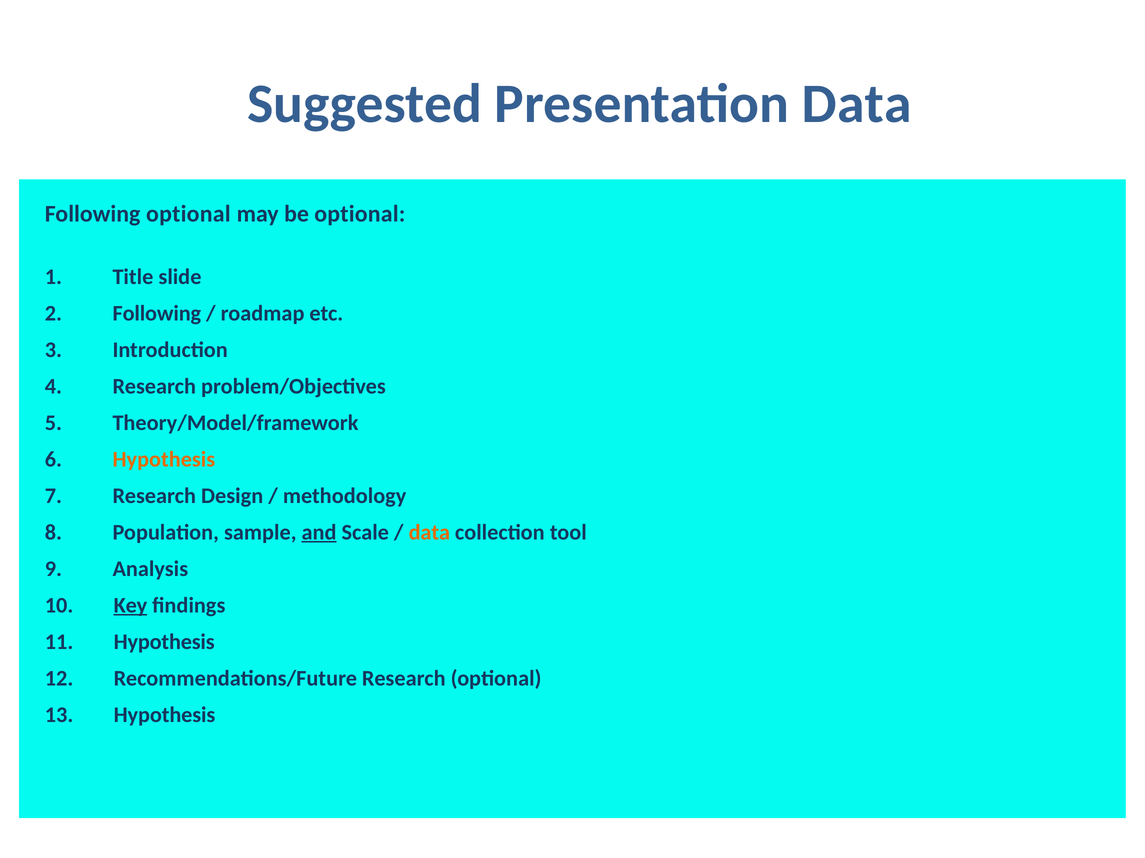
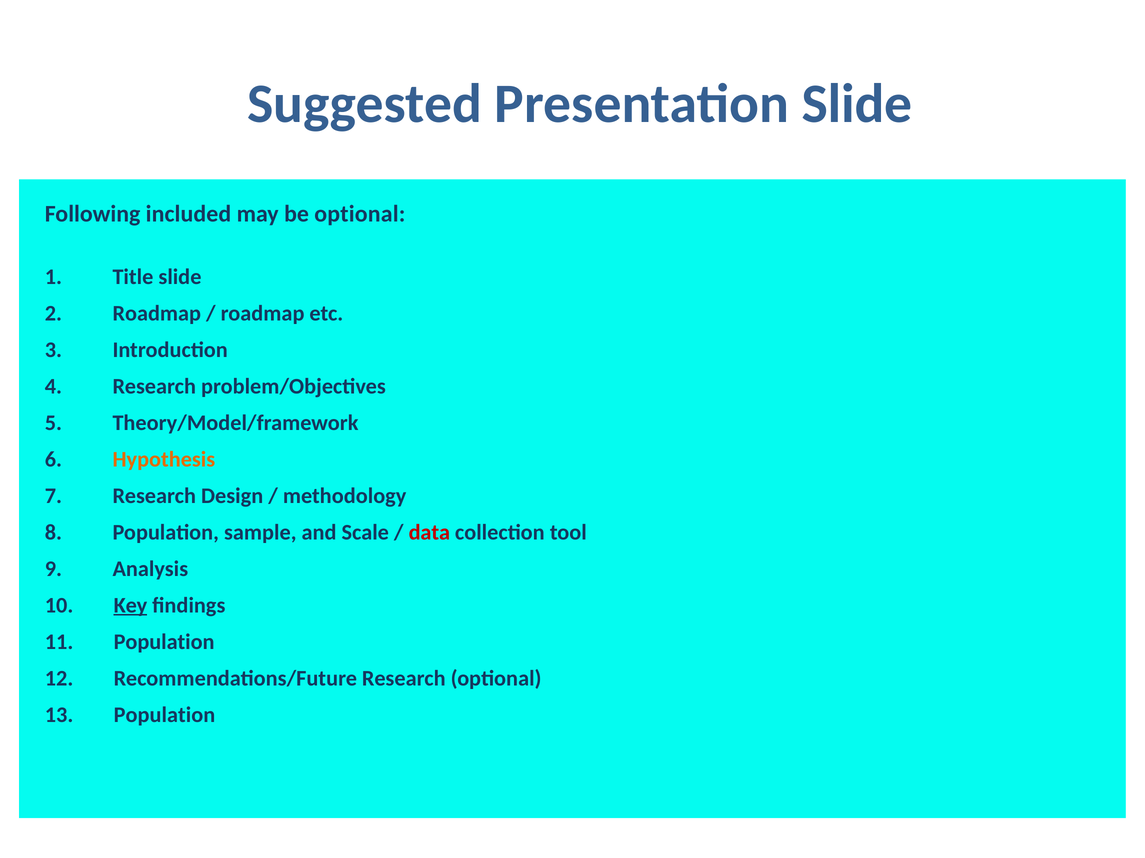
Presentation Data: Data -> Slide
Following optional: optional -> included
2 Following: Following -> Roadmap
and underline: present -> none
data at (429, 533) colour: orange -> red
11 Hypothesis: Hypothesis -> Population
13 Hypothesis: Hypothesis -> Population
